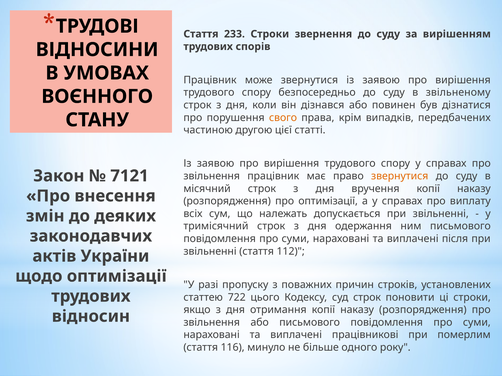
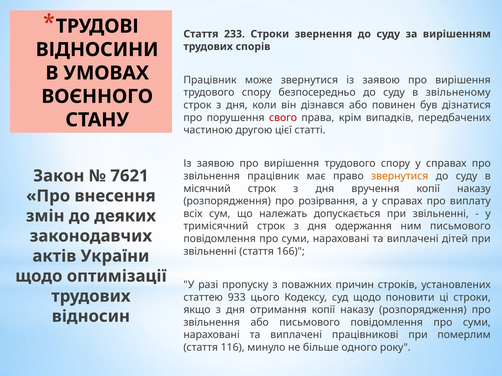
свого colour: orange -> red
7121: 7121 -> 7621
про оптимізації: оптимізації -> розірвання
після: після -> дітей
112: 112 -> 166
722: 722 -> 933
суд строк: строк -> щодо
